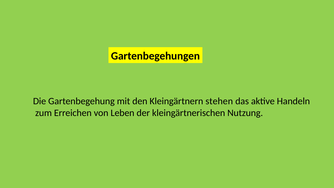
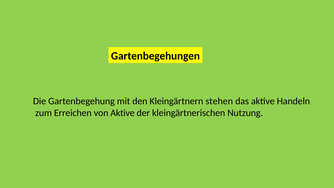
von Leben: Leben -> Aktive
